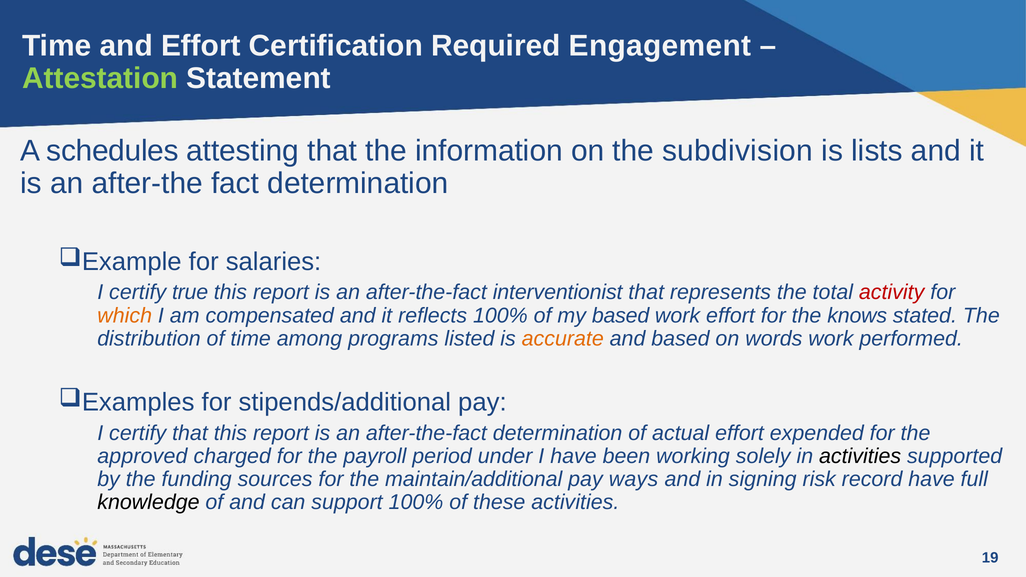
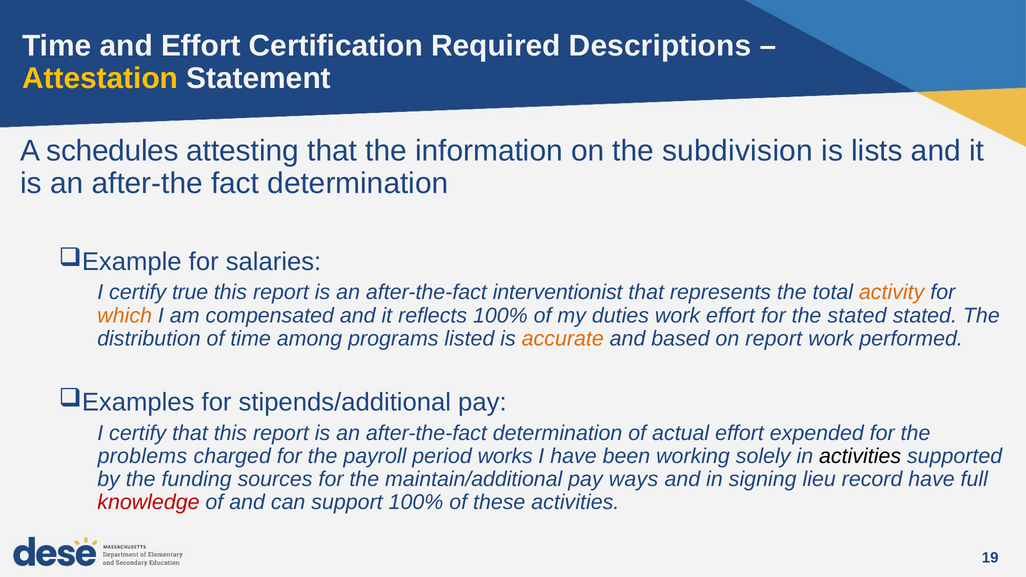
Engagement: Engagement -> Descriptions
Attestation colour: light green -> yellow
activity colour: red -> orange
my based: based -> duties
the knows: knows -> stated
on words: words -> report
approved: approved -> problems
under: under -> works
risk: risk -> lieu
knowledge colour: black -> red
